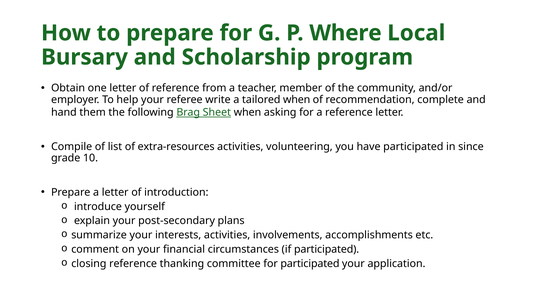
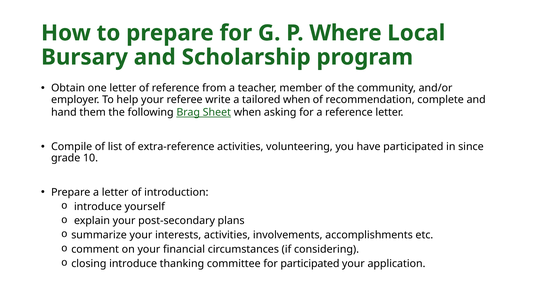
extra-resources: extra-resources -> extra-reference
if participated: participated -> considering
closing reference: reference -> introduce
